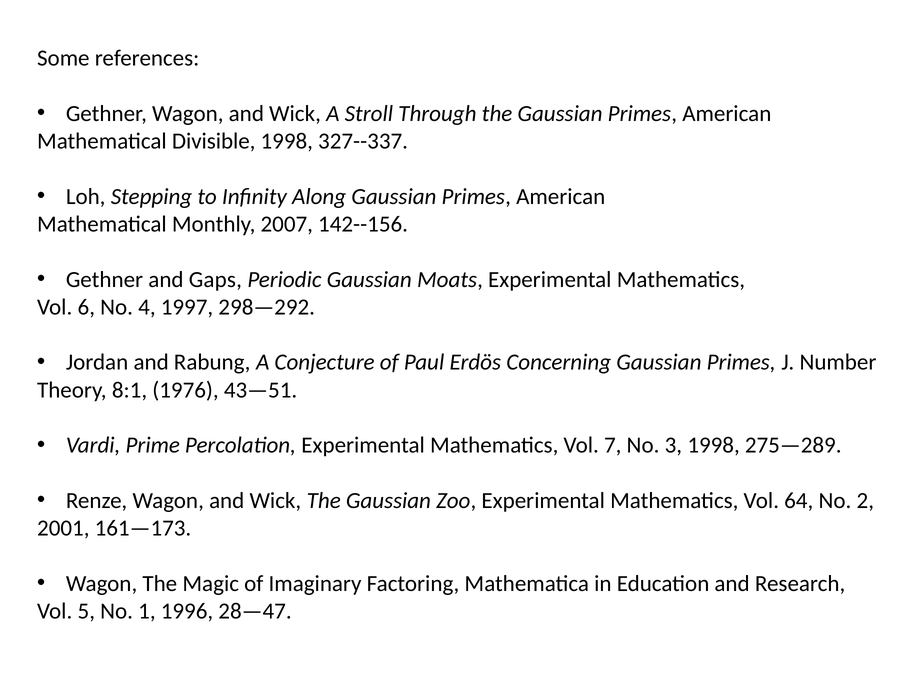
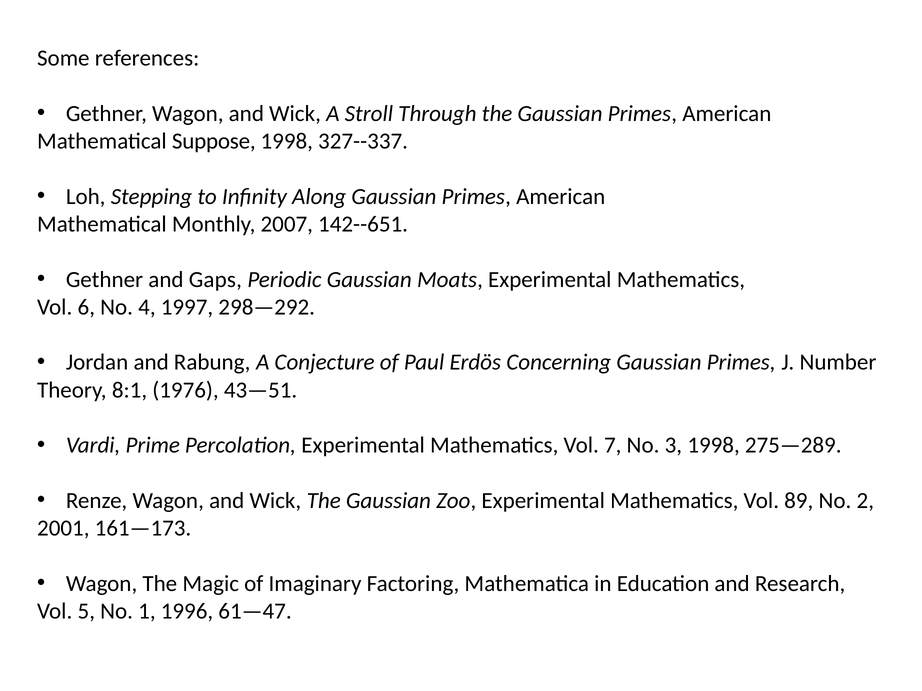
Divisible: Divisible -> Suppose
142--156: 142--156 -> 142--651
64: 64 -> 89
28—47: 28—47 -> 61—47
